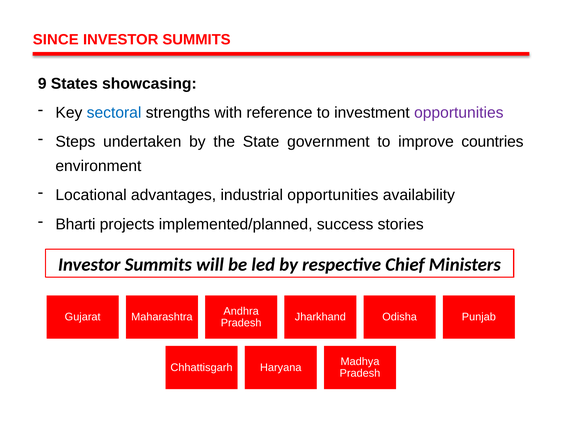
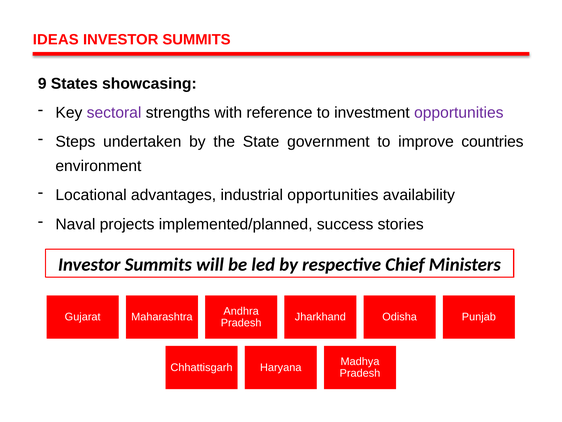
SINCE: SINCE -> IDEAS
sectoral colour: blue -> purple
Bharti: Bharti -> Naval
